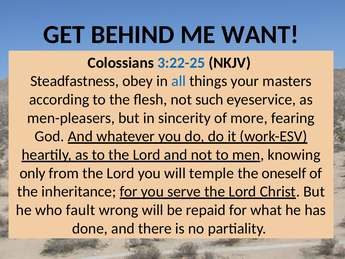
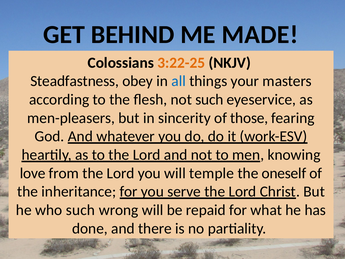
WANT: WANT -> MADE
3:22-25 colour: blue -> orange
more: more -> those
only: only -> love
who fault: fault -> such
